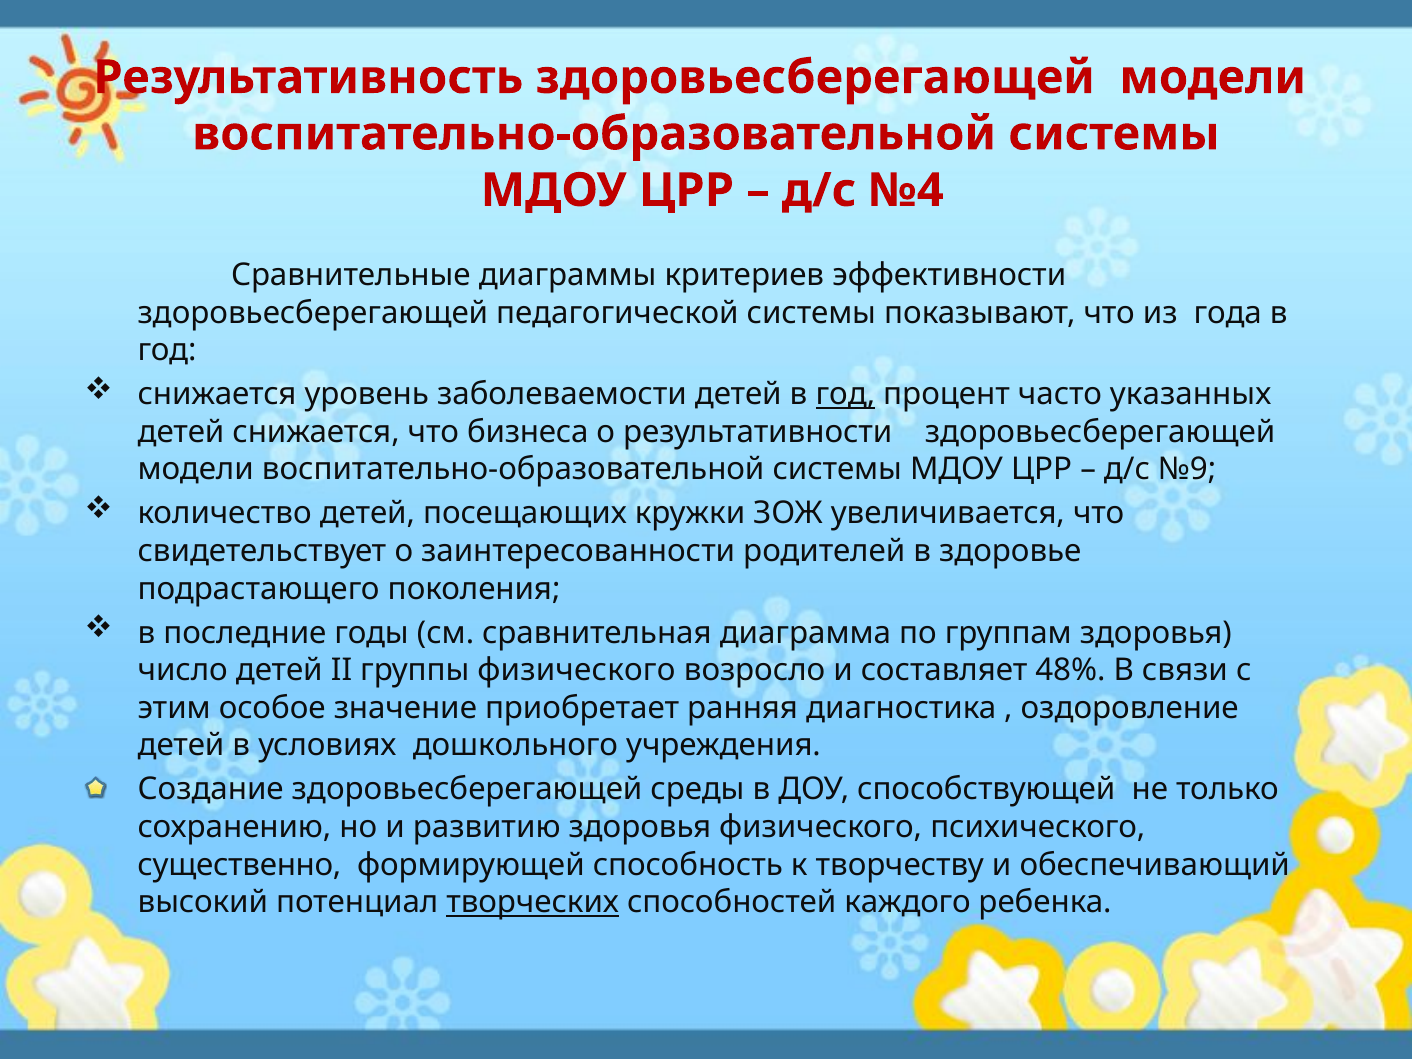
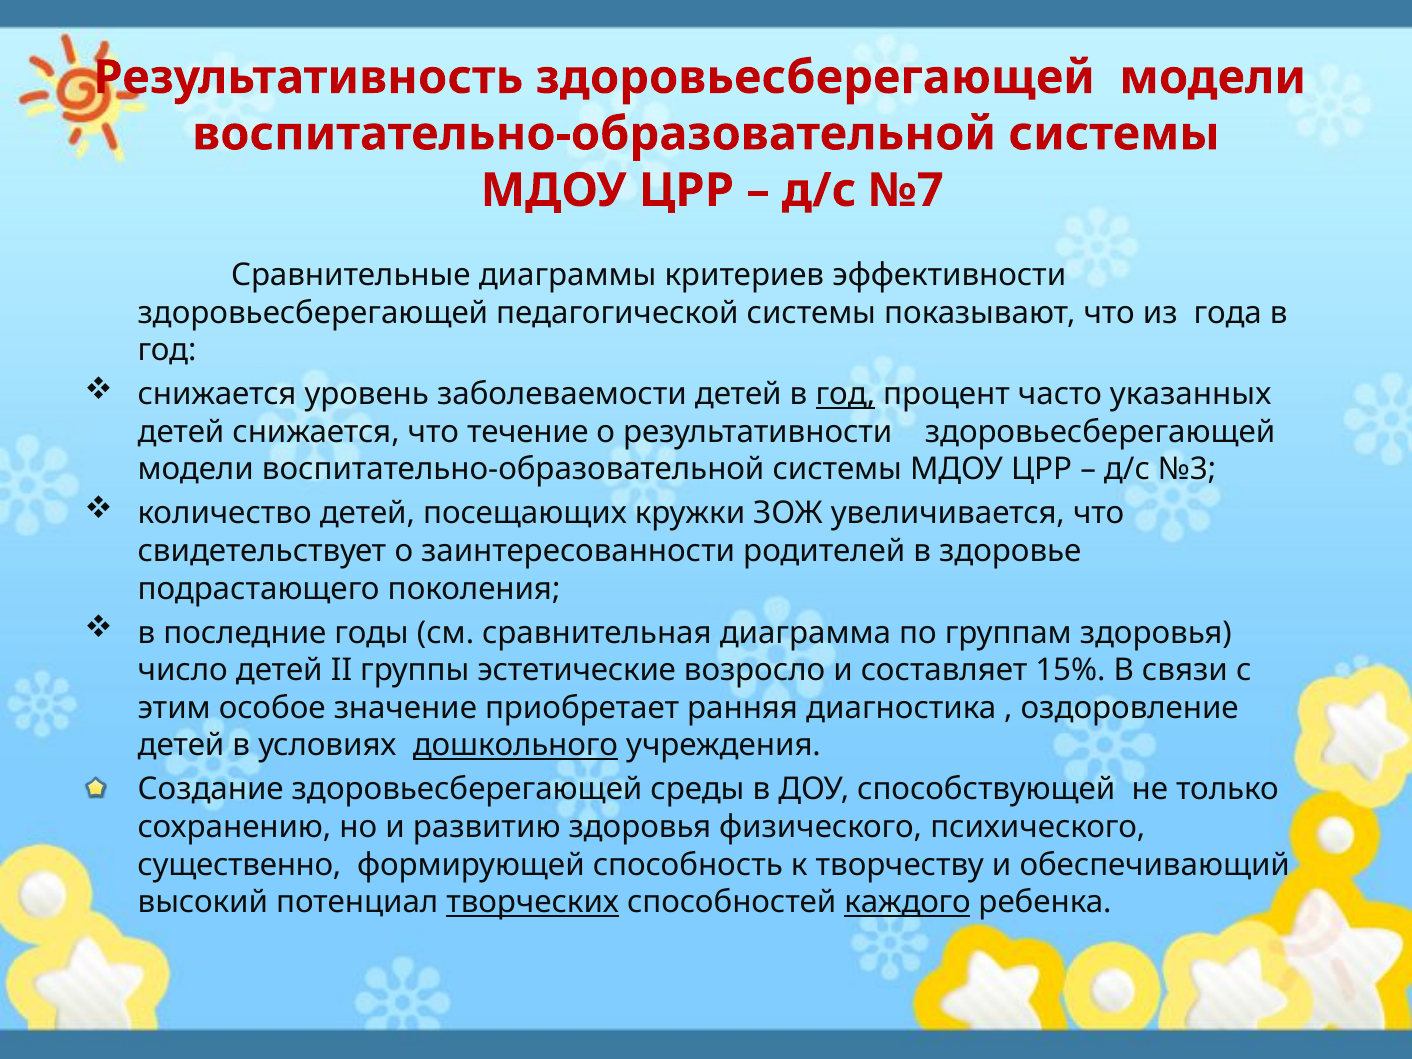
№4: №4 -> №7
бизнеса: бизнеса -> течение
№9: №9 -> №3
группы физического: физического -> эстетические
48%: 48% -> 15%
дошкольного underline: none -> present
каждого underline: none -> present
